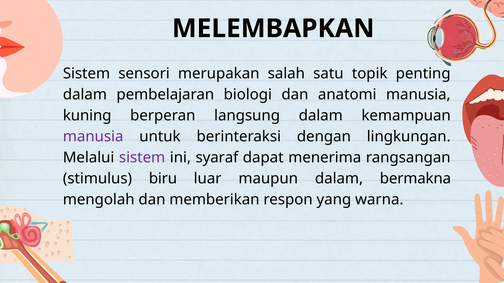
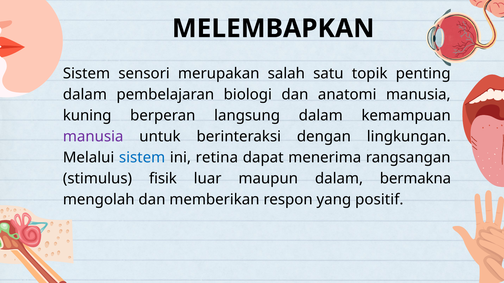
sistem at (142, 158) colour: purple -> blue
syaraf: syaraf -> retina
biru: biru -> fisik
warna: warna -> positif
